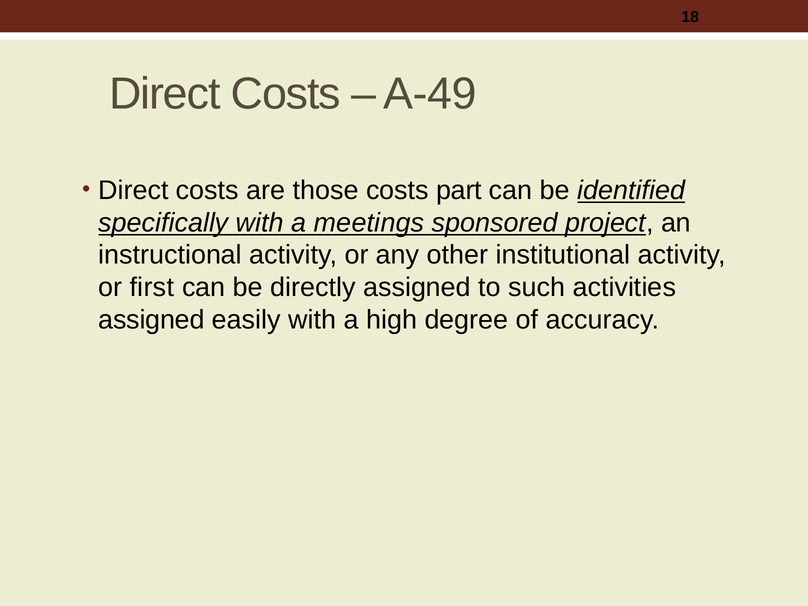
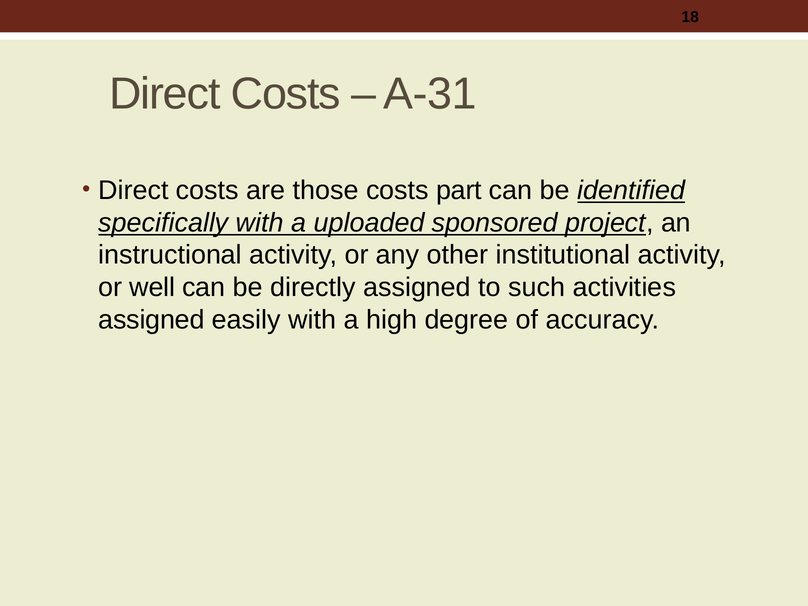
A-49: A-49 -> A-31
meetings: meetings -> uploaded
first: first -> well
